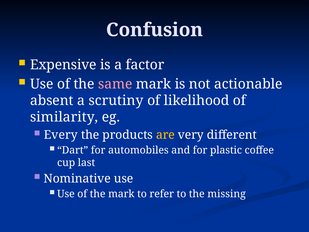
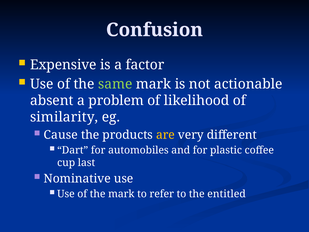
same colour: pink -> light green
scrutiny: scrutiny -> problem
Every: Every -> Cause
missing: missing -> entitled
